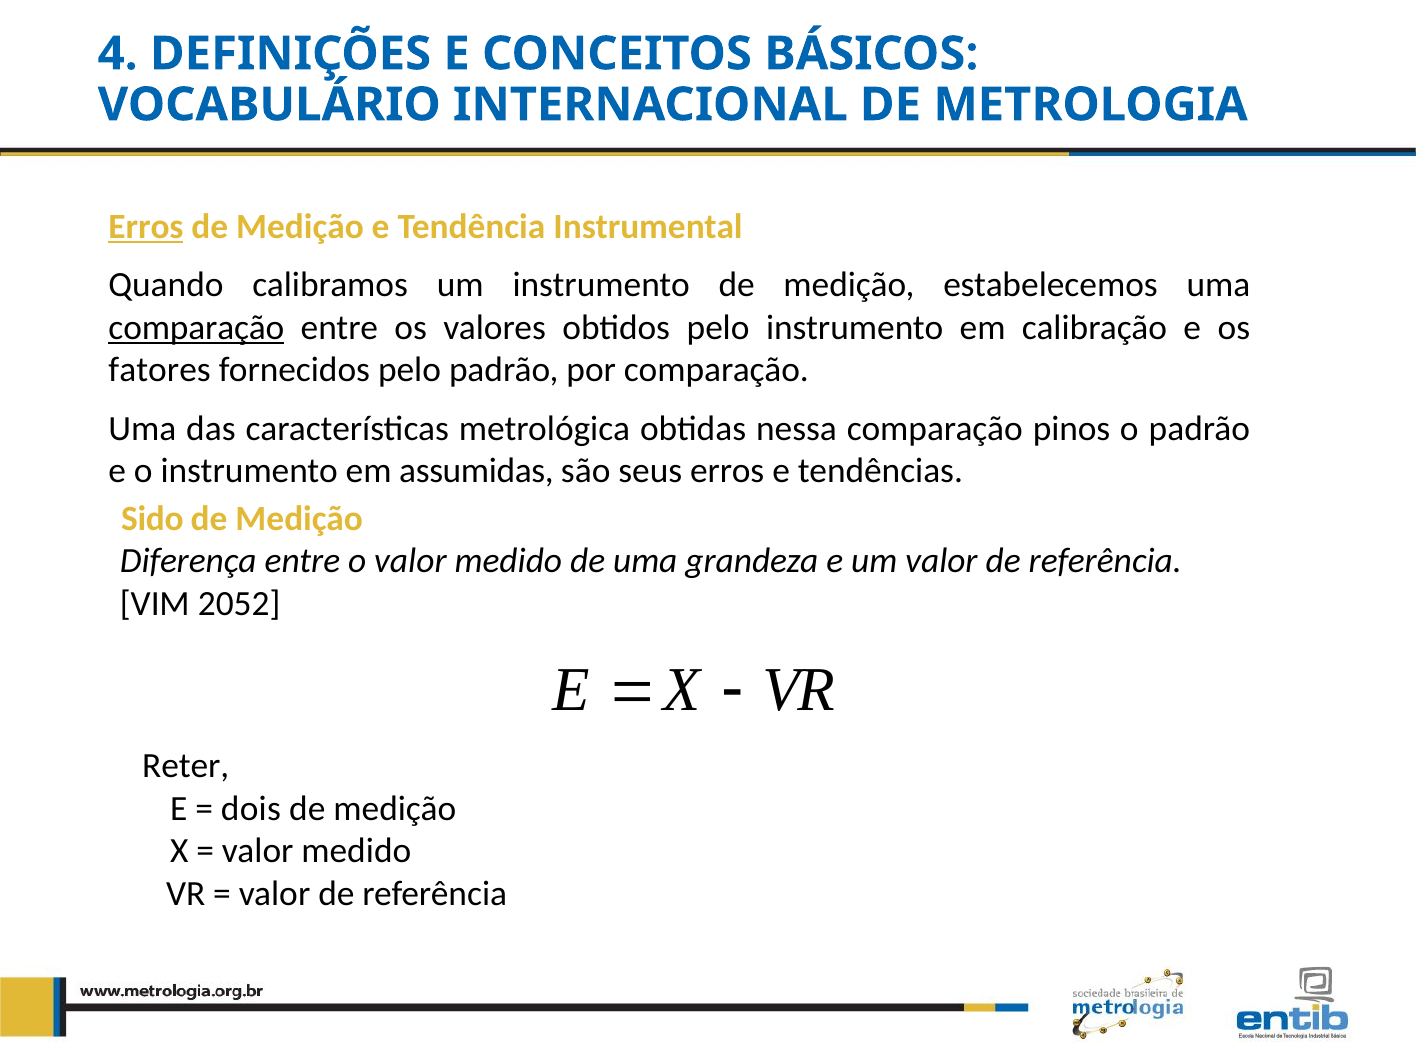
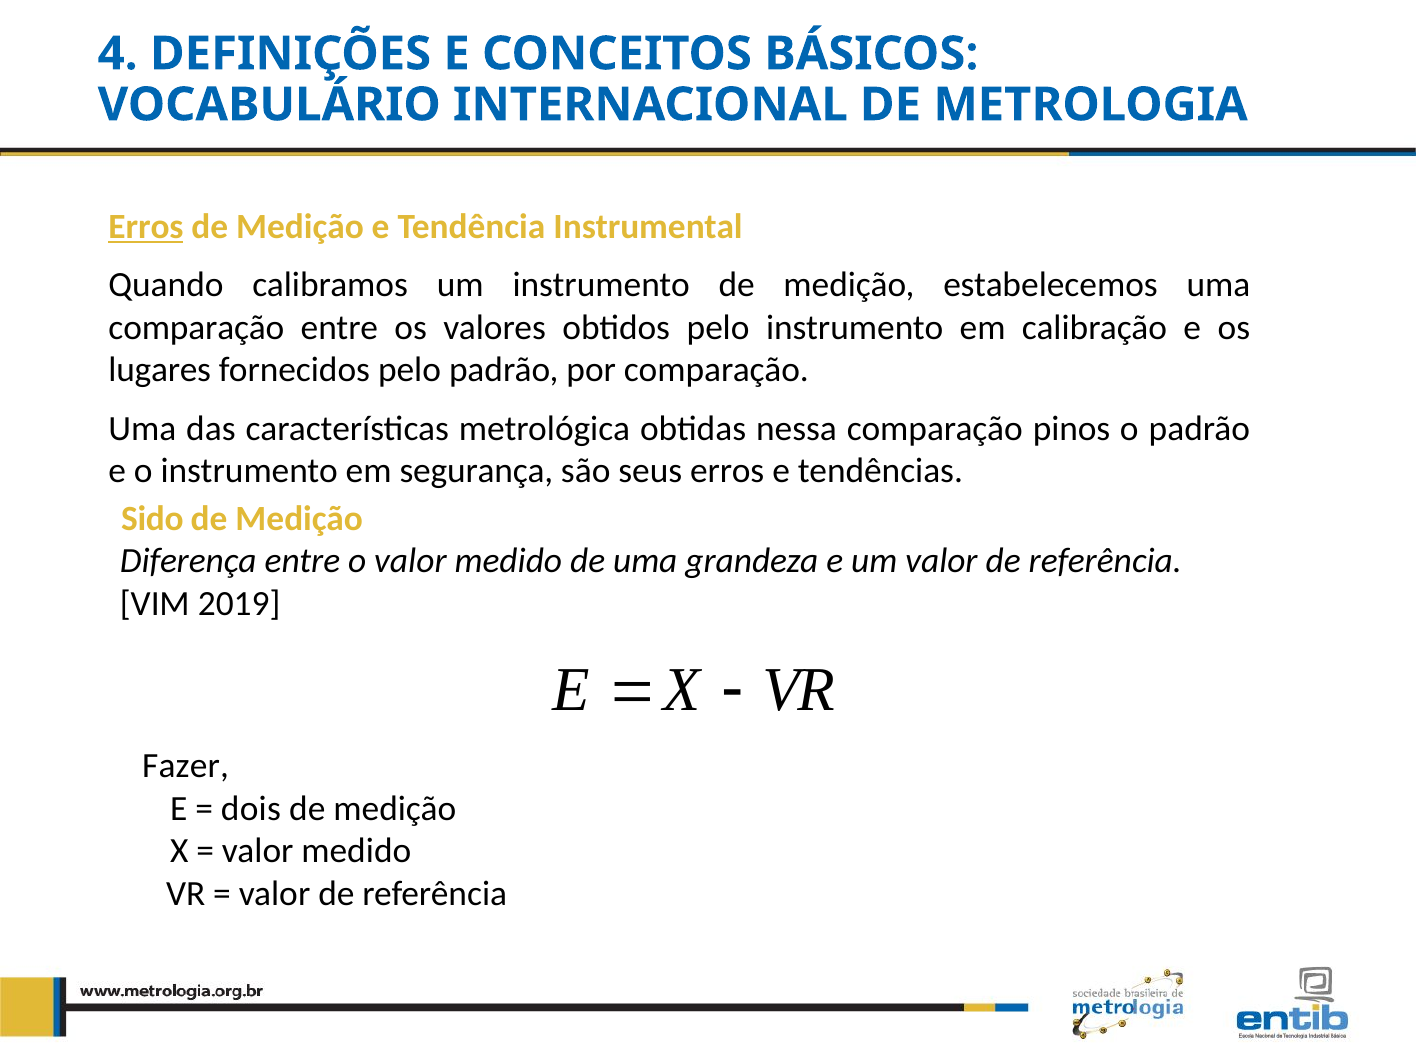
comparação at (196, 328) underline: present -> none
fatores: fatores -> lugares
assumidas: assumidas -> segurança
2052: 2052 -> 2019
Reter: Reter -> Fazer
